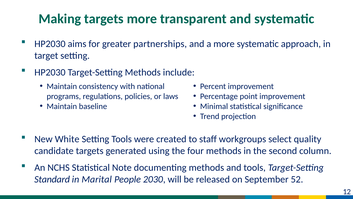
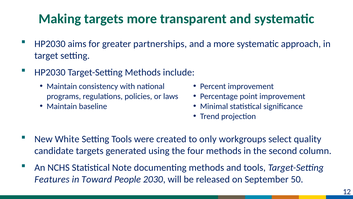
staff: staff -> only
Standard: Standard -> Features
Marital: Marital -> Toward
52: 52 -> 50
